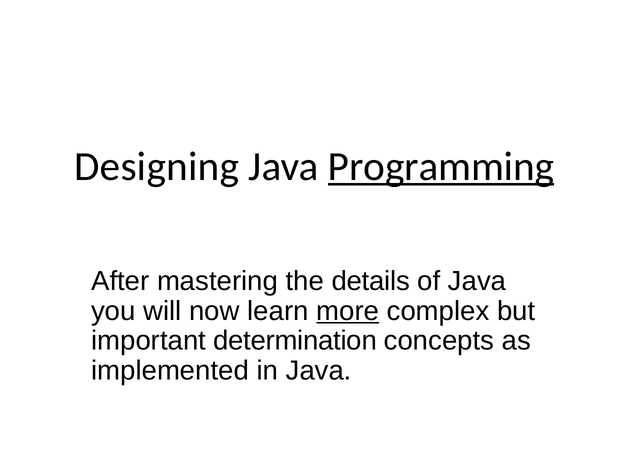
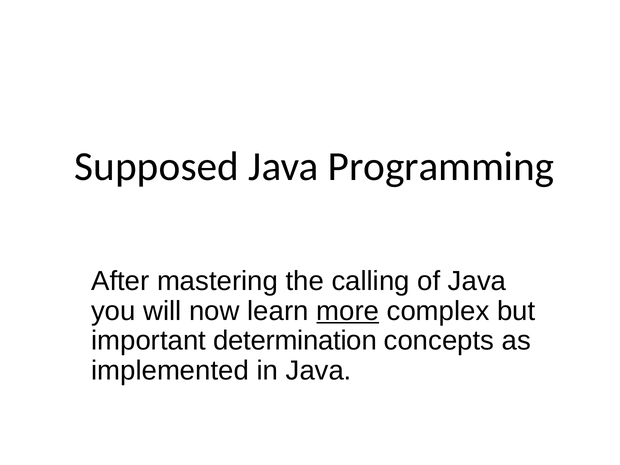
Designing: Designing -> Supposed
Programming underline: present -> none
details: details -> calling
